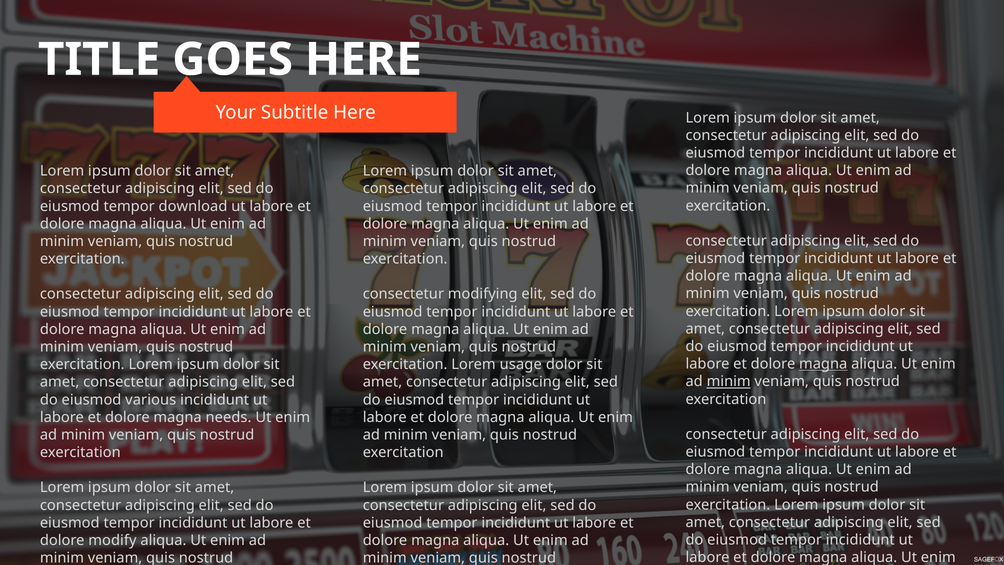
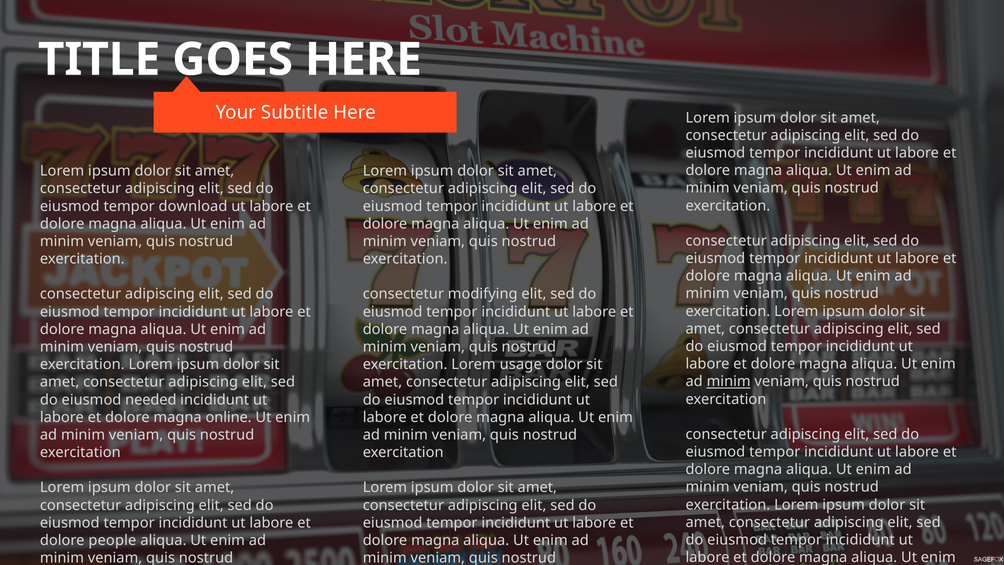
magna at (823, 364) underline: present -> none
various: various -> needed
needs: needs -> online
modify: modify -> people
